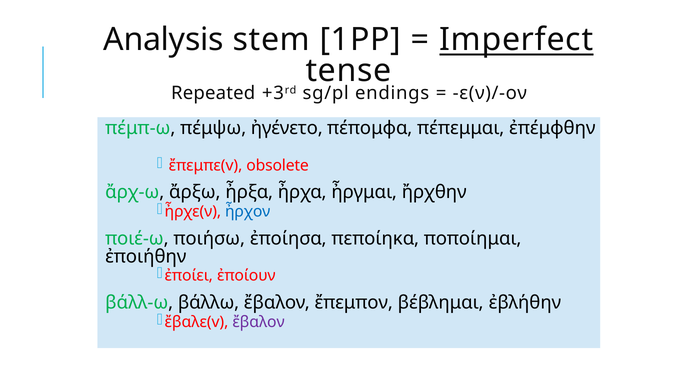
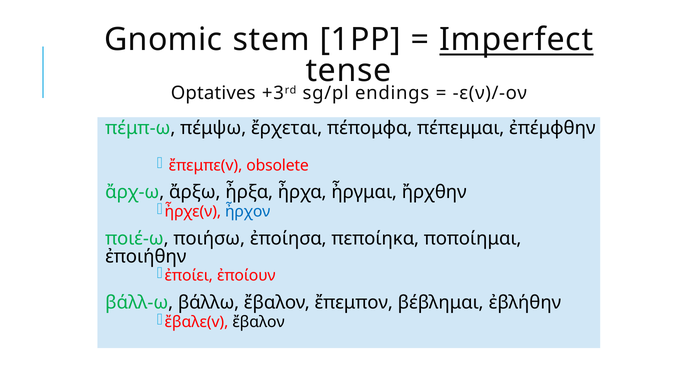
Analysis: Analysis -> Gnomic
Repeated: Repeated -> Optatives
ἠγένετο: ἠγένετο -> ἔρχεται
ἔβαλον at (259, 322) colour: purple -> black
